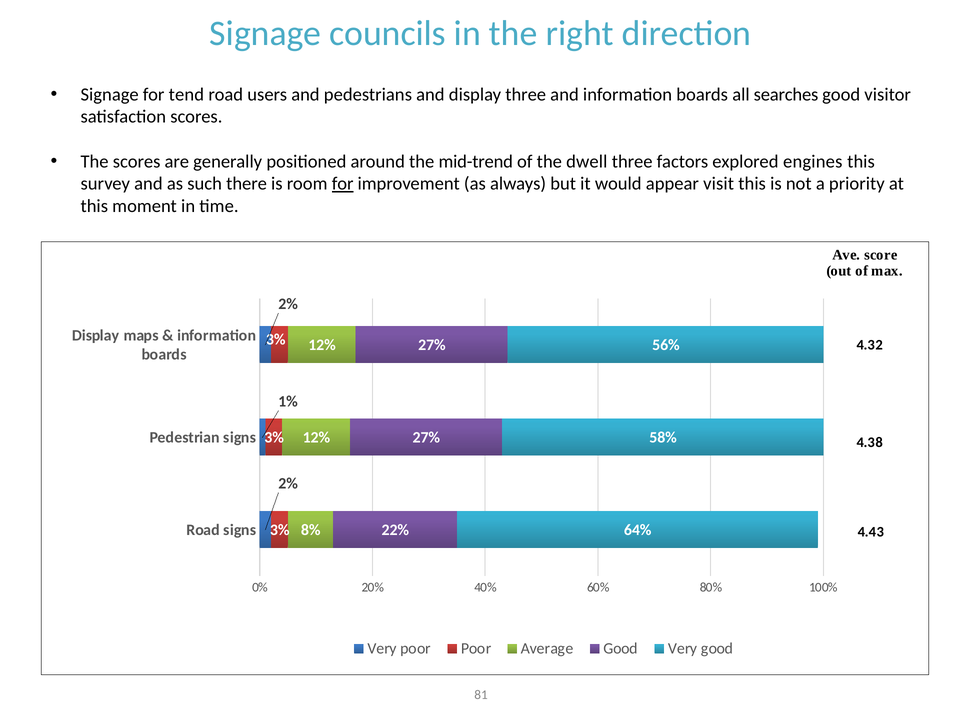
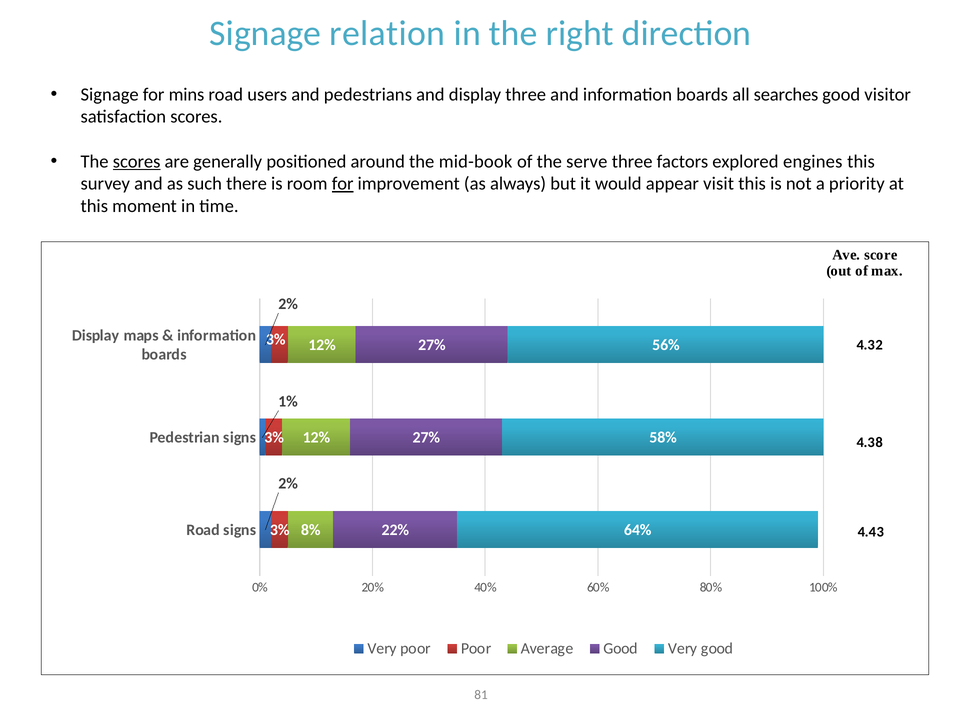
councils: councils -> relation
tend: tend -> mins
scores at (137, 161) underline: none -> present
mid-trend: mid-trend -> mid-book
dwell: dwell -> serve
